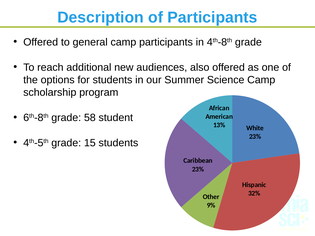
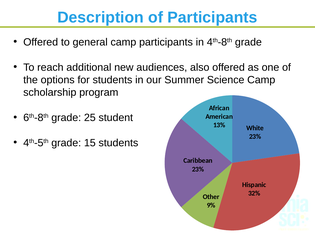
58: 58 -> 25
